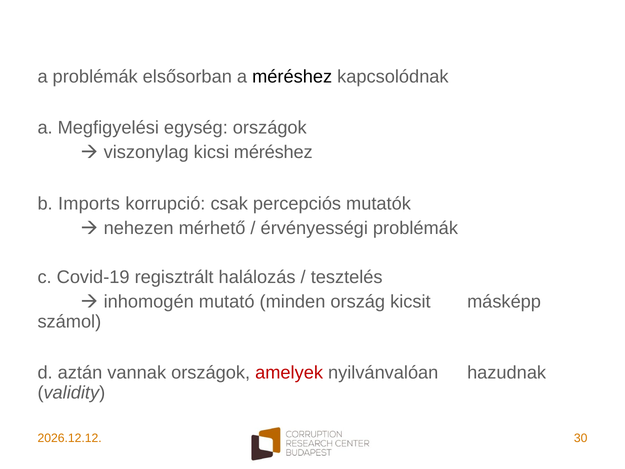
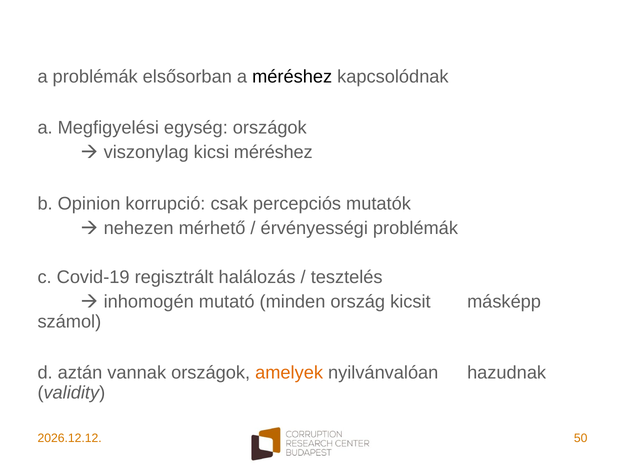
Imports: Imports -> Opinion
amelyek colour: red -> orange
30: 30 -> 50
